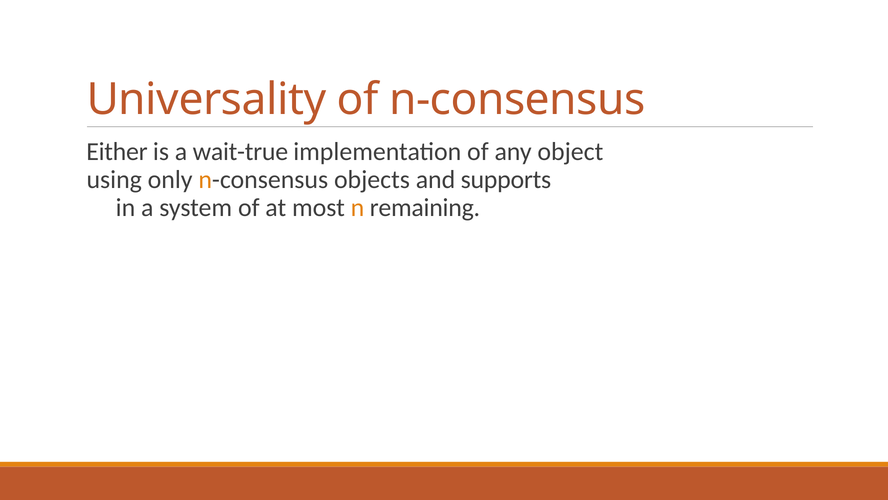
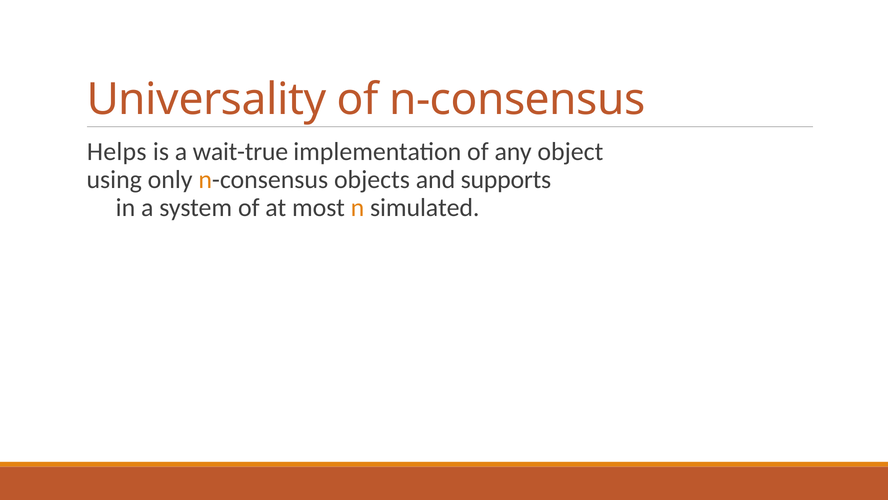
Either: Either -> Helps
remaining: remaining -> simulated
